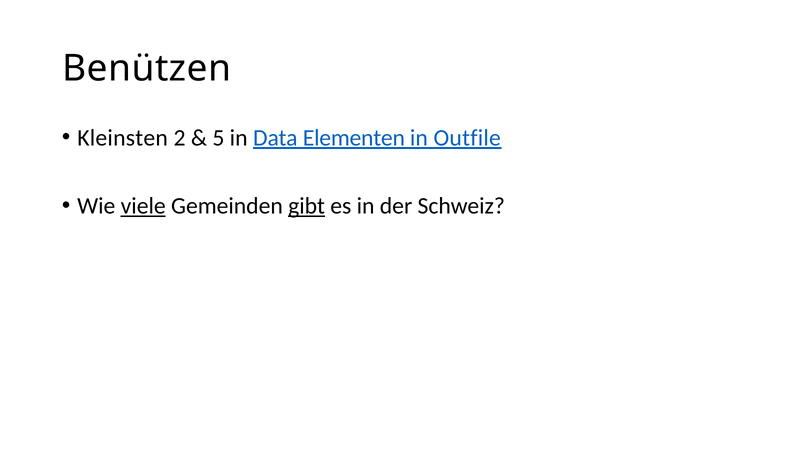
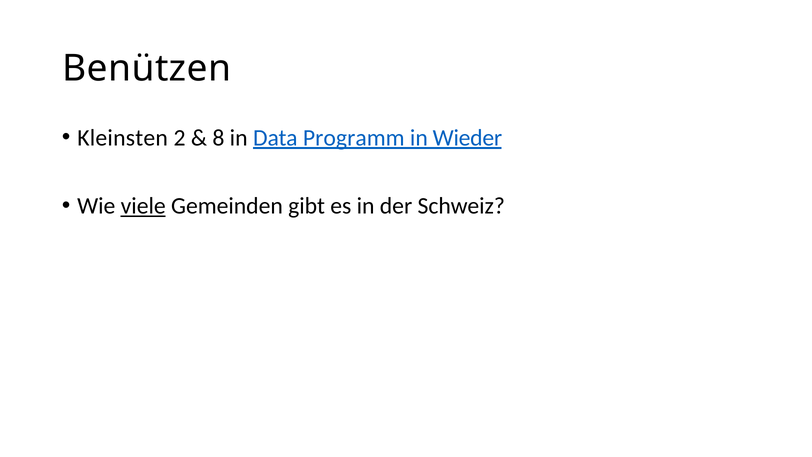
5: 5 -> 8
Elementen: Elementen -> Programm
Outfile: Outfile -> Wieder
gibt underline: present -> none
